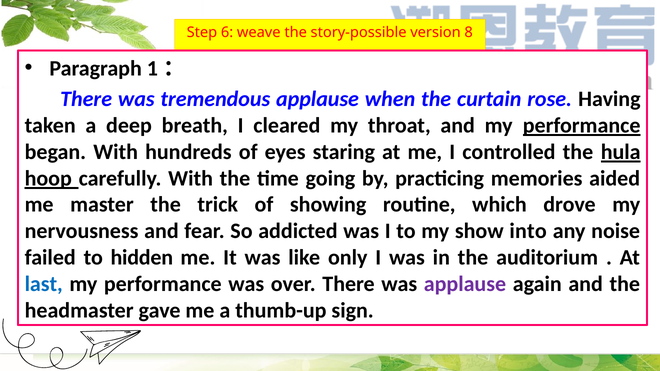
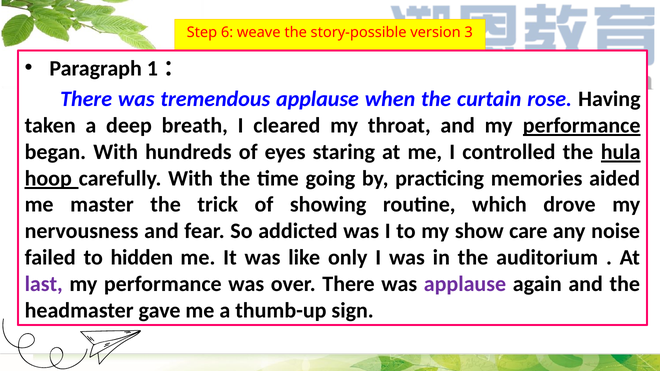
8: 8 -> 3
into: into -> care
last colour: blue -> purple
